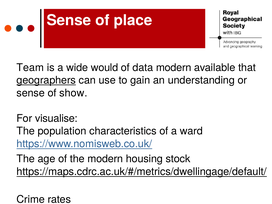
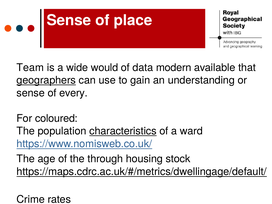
show: show -> every
visualise: visualise -> coloured
characteristics underline: none -> present
the modern: modern -> through
